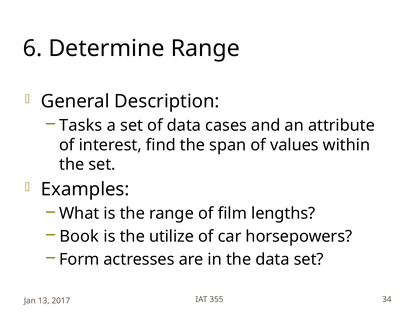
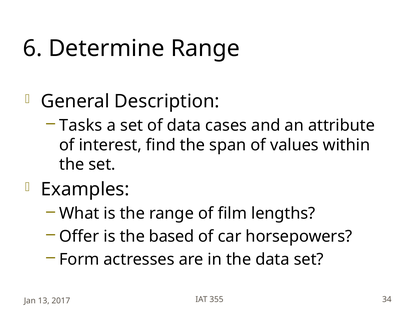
Book: Book -> Offer
utilize: utilize -> based
